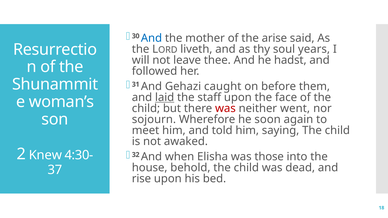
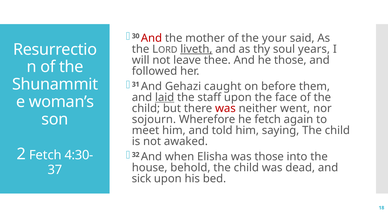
And at (151, 38) colour: blue -> red
arise: arise -> your
liveth underline: none -> present
he hadst: hadst -> those
he soon: soon -> fetch
2 Knew: Knew -> Fetch
rise: rise -> sick
